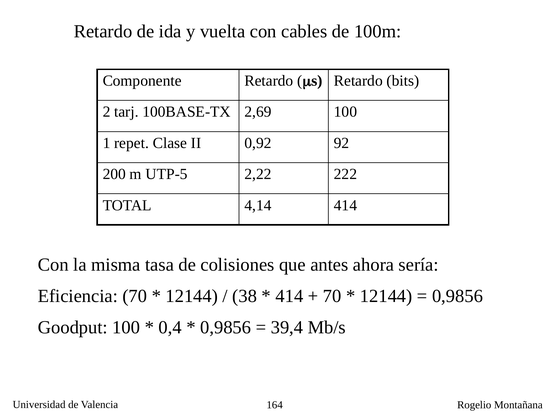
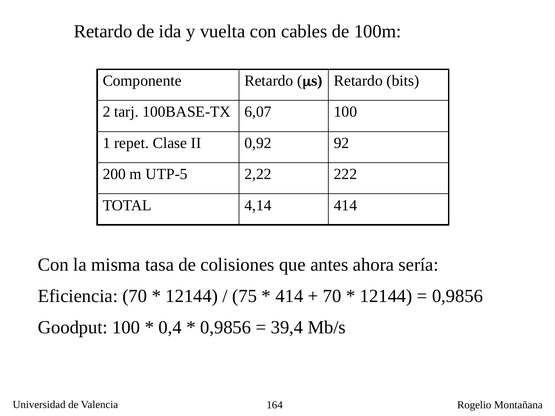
2,69: 2,69 -> 6,07
38: 38 -> 75
